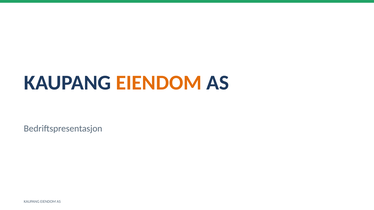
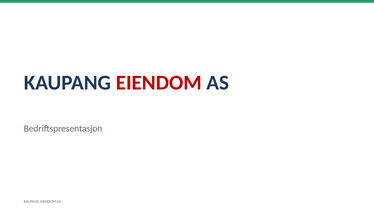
EIENDOM at (159, 83) colour: orange -> red
